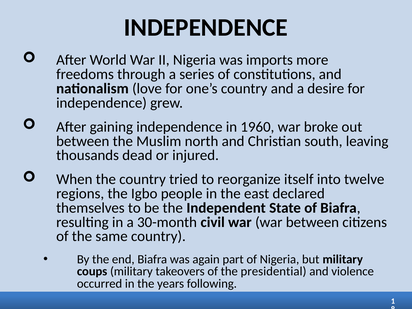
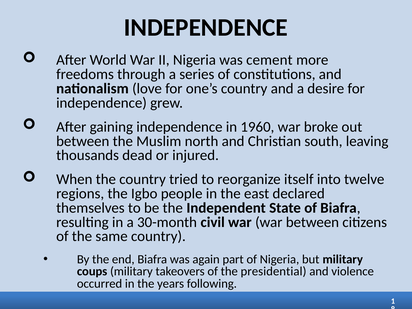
imports: imports -> cement
